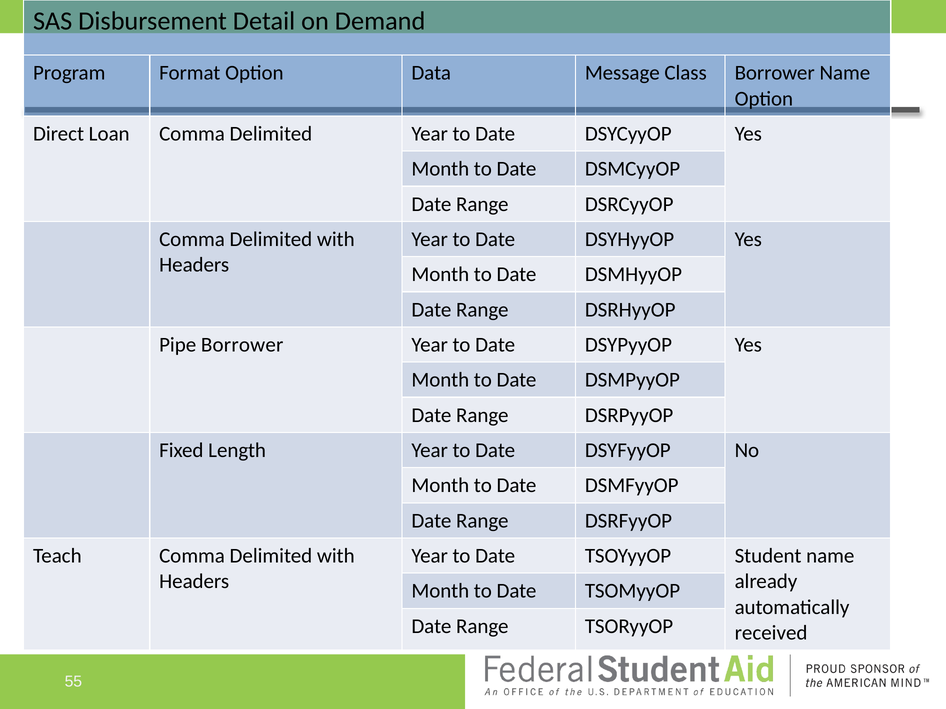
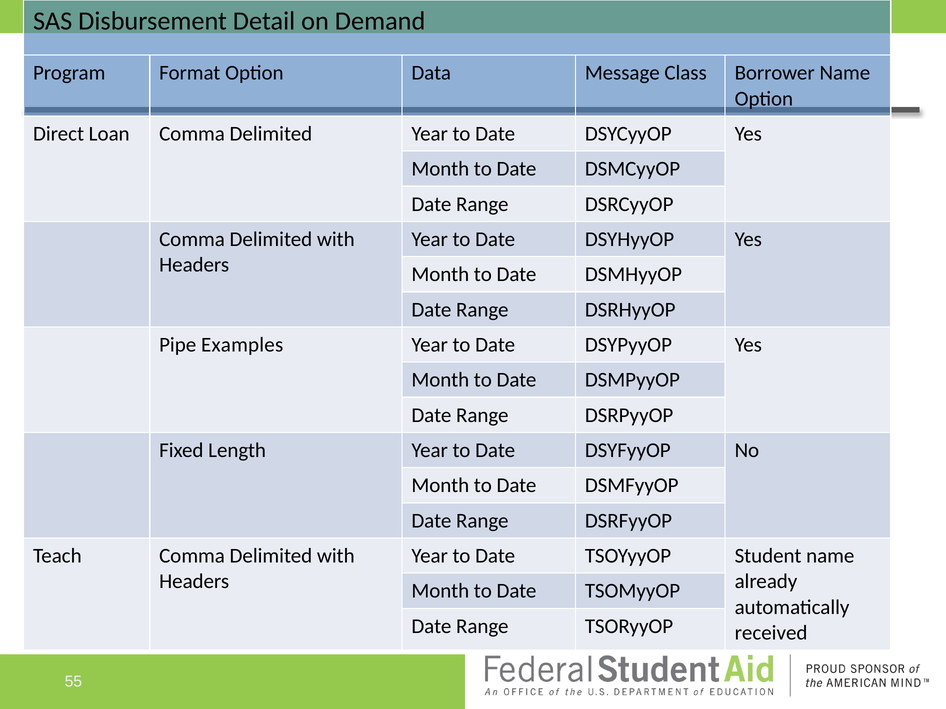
Pipe Borrower: Borrower -> Examples
